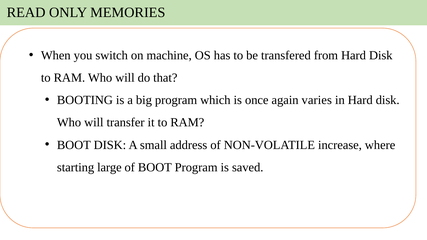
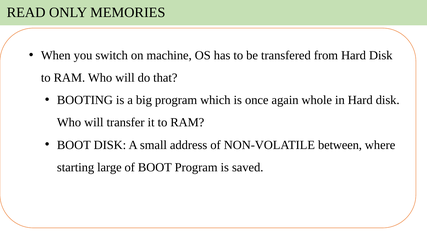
varies: varies -> whole
increase: increase -> between
